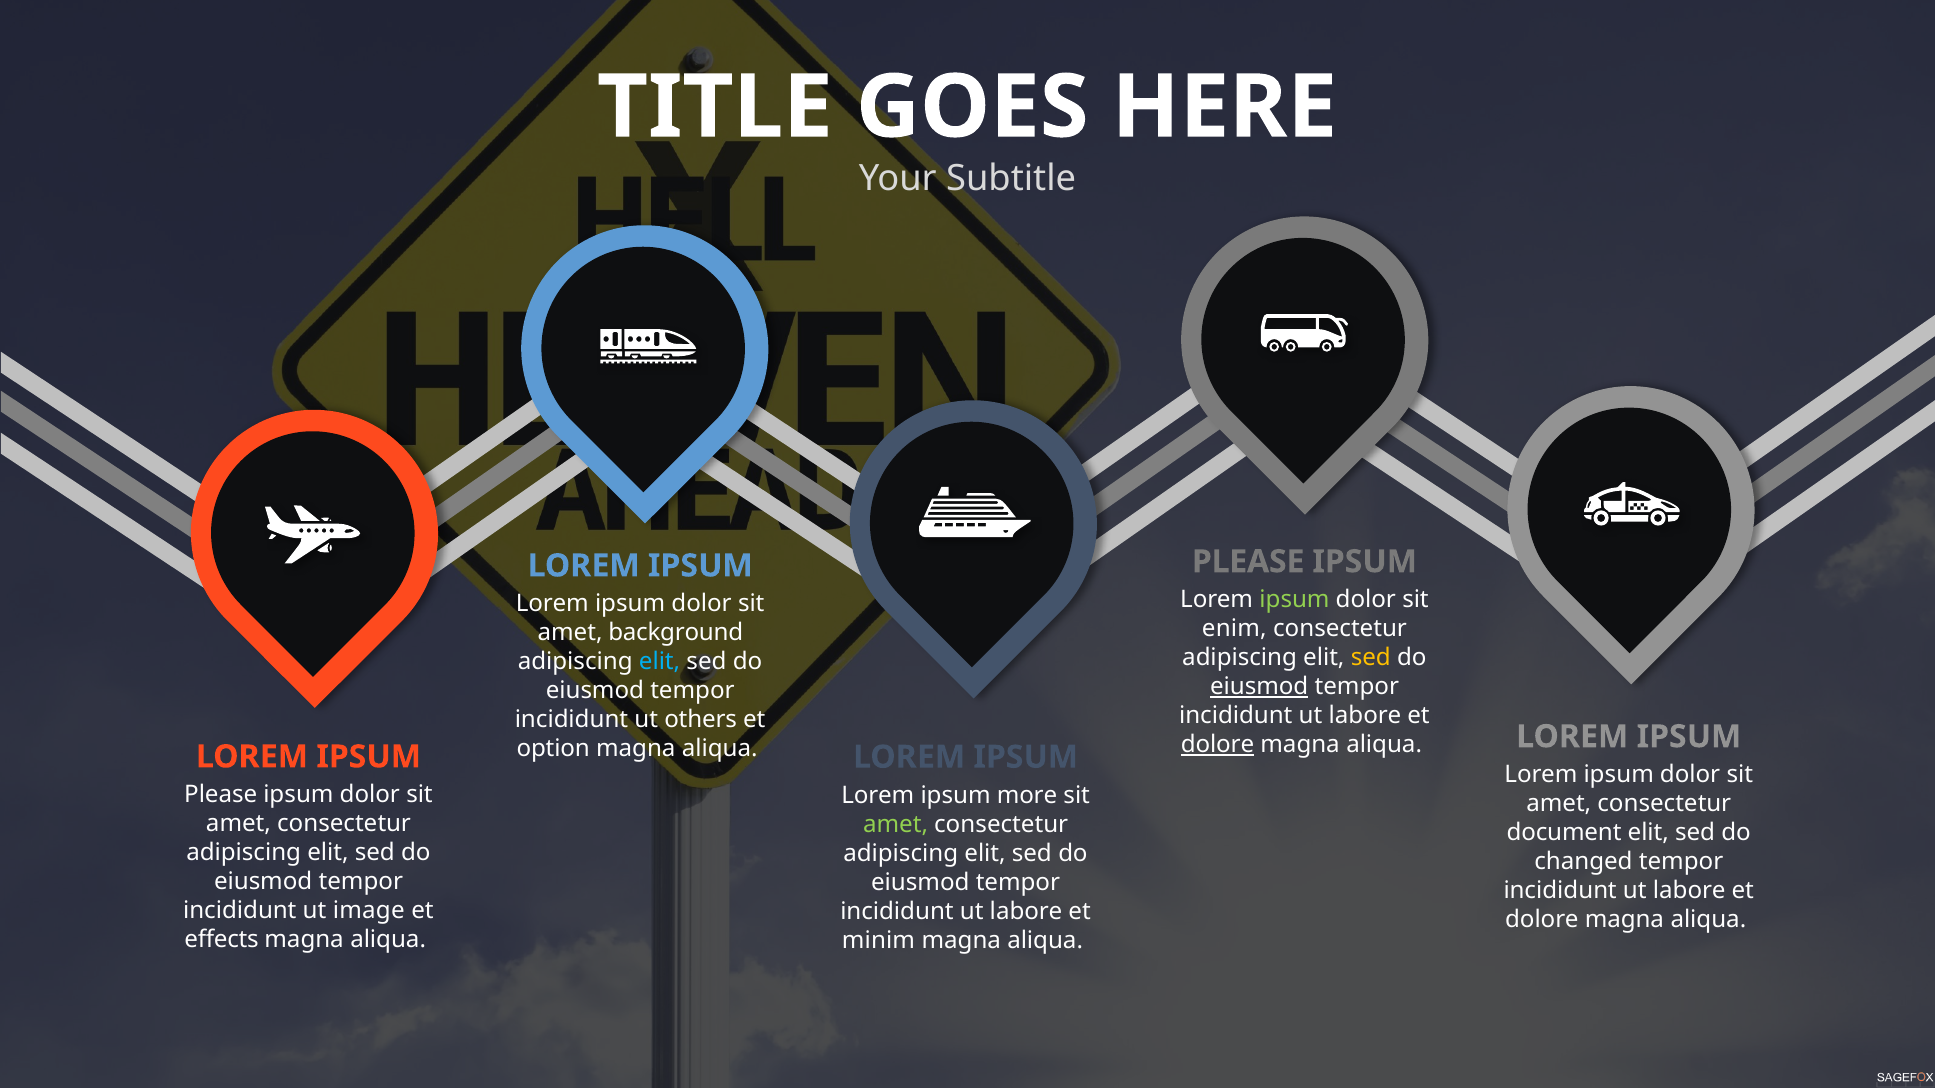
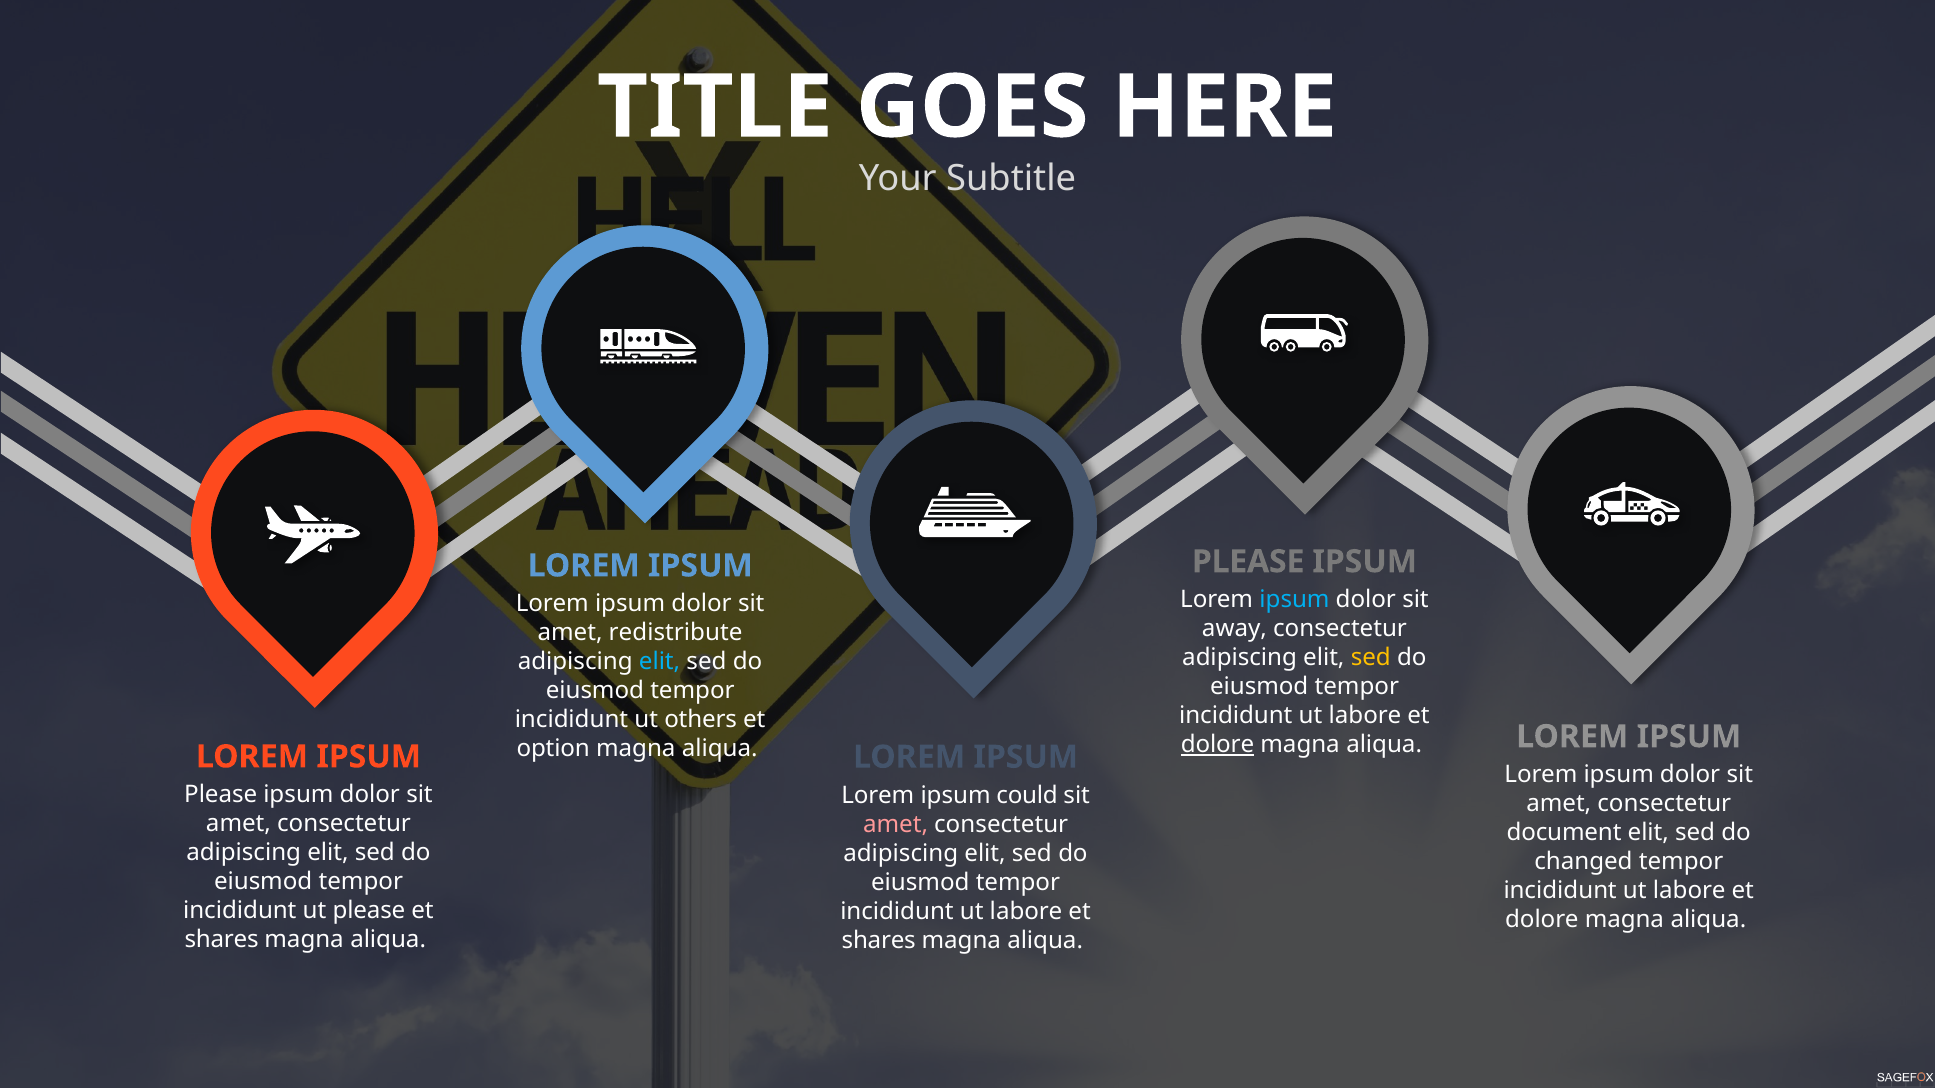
ipsum at (1295, 600) colour: light green -> light blue
enim: enim -> away
background: background -> redistribute
eiusmod at (1259, 687) underline: present -> none
more: more -> could
amet at (896, 825) colour: light green -> pink
ut image: image -> please
effects at (222, 940): effects -> shares
minim at (879, 941): minim -> shares
